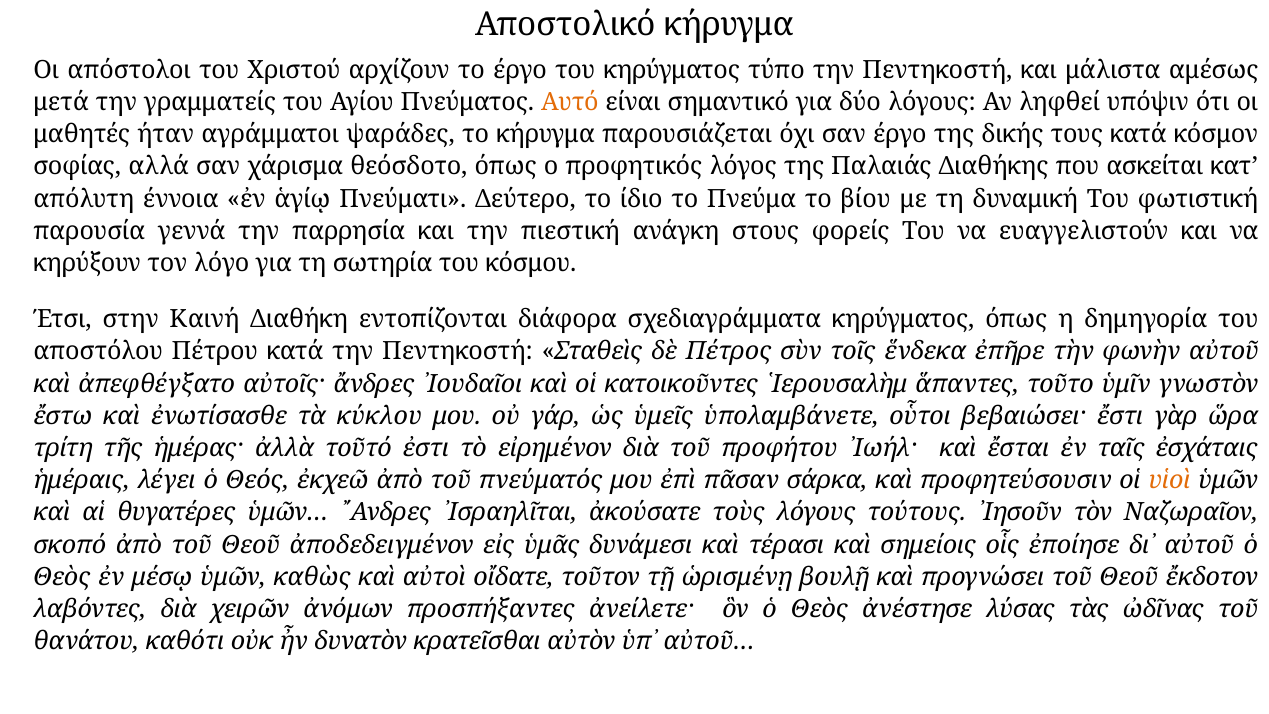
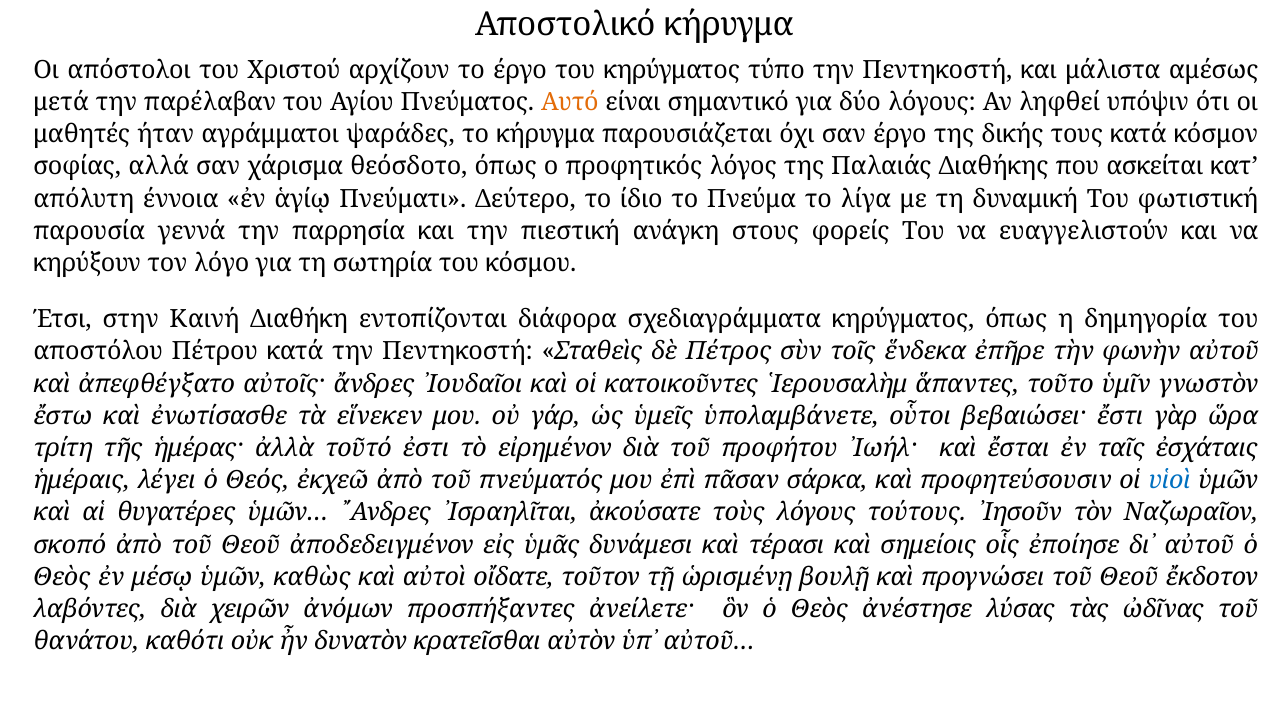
γραμματείς: γραμματείς -> παρέλαβαν
βίου: βίου -> λίγα
κύκλου: κύκλου -> εἵνεκεν
υἱοὶ colour: orange -> blue
